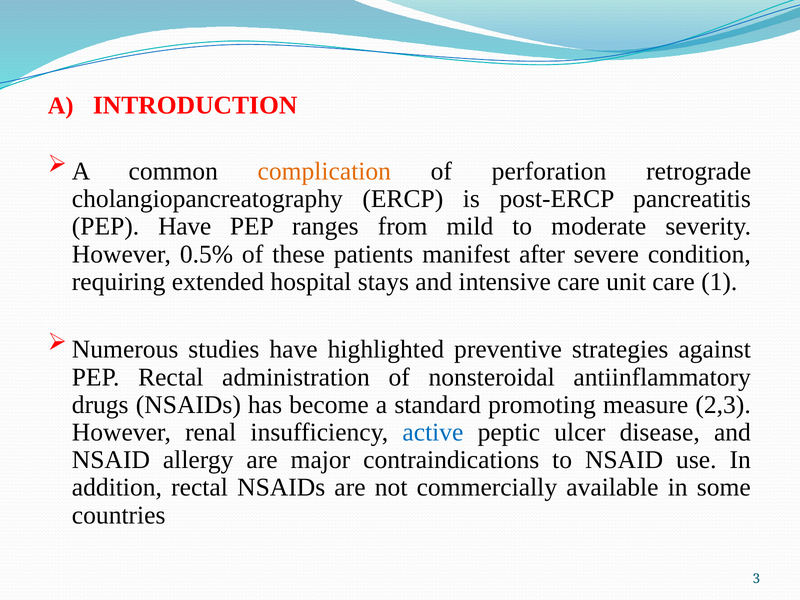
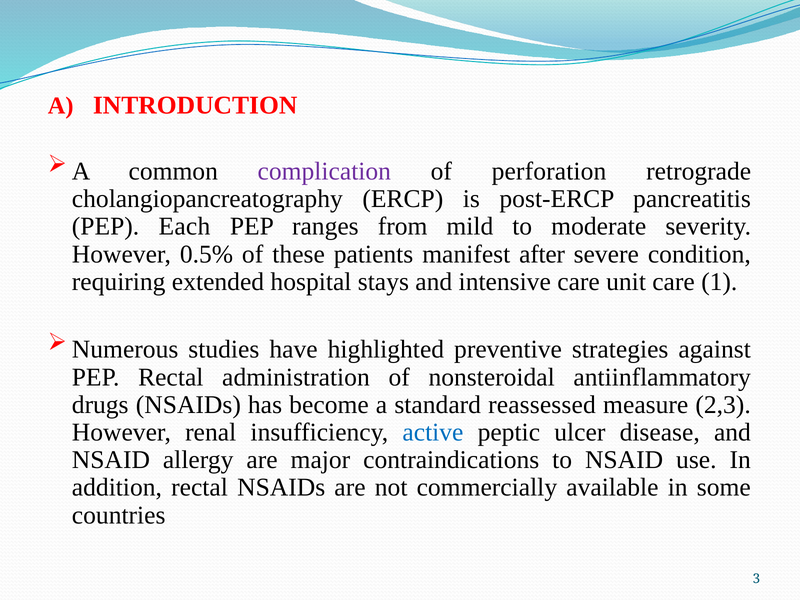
complication colour: orange -> purple
PEP Have: Have -> Each
promoting: promoting -> reassessed
